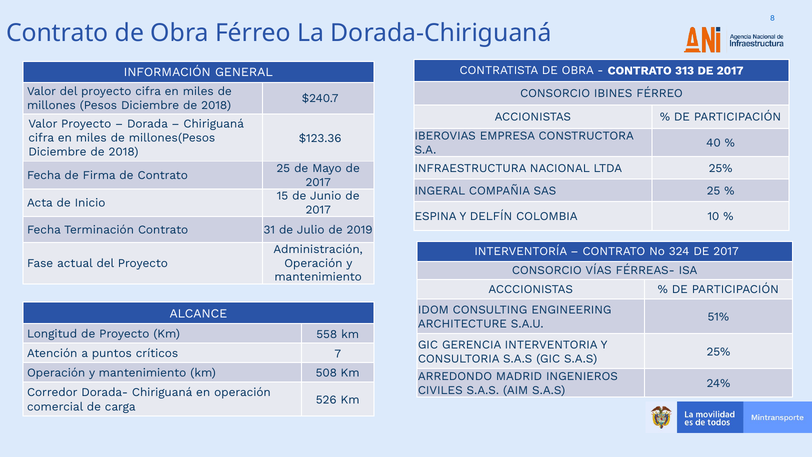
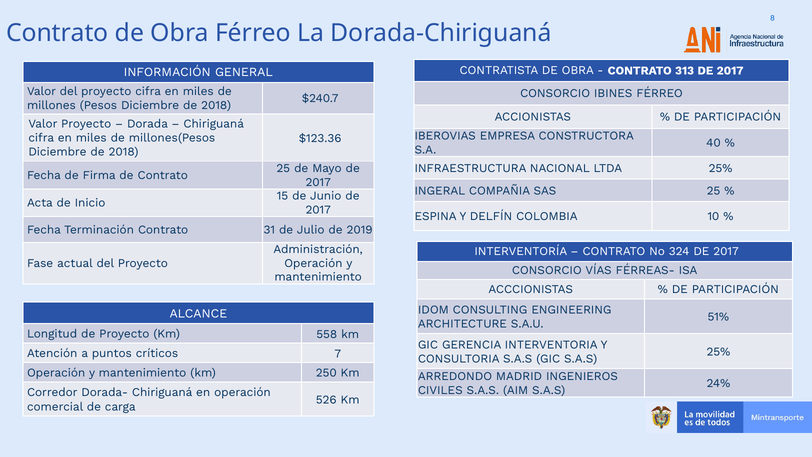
508: 508 -> 250
